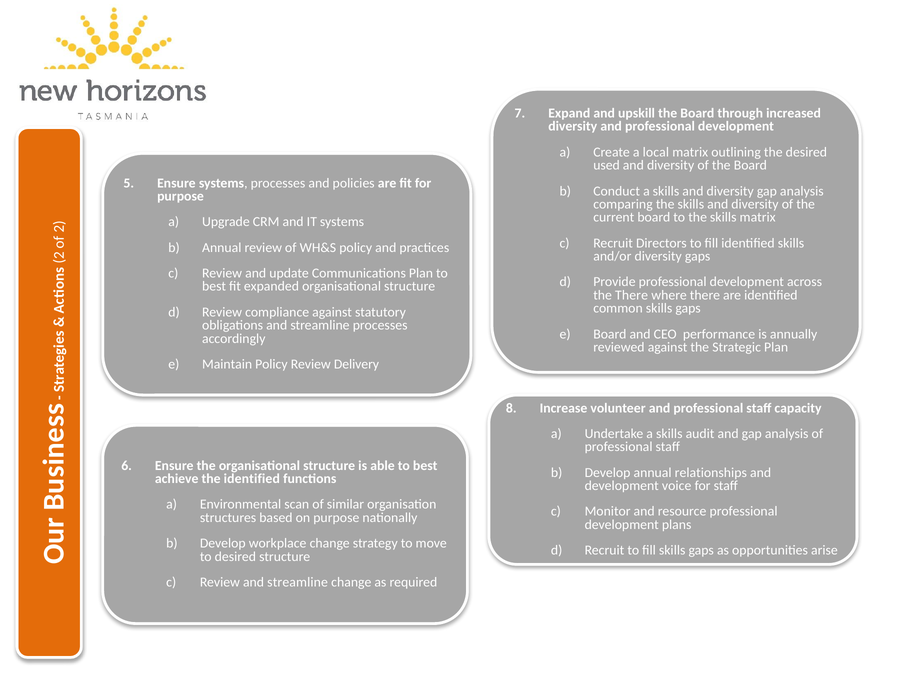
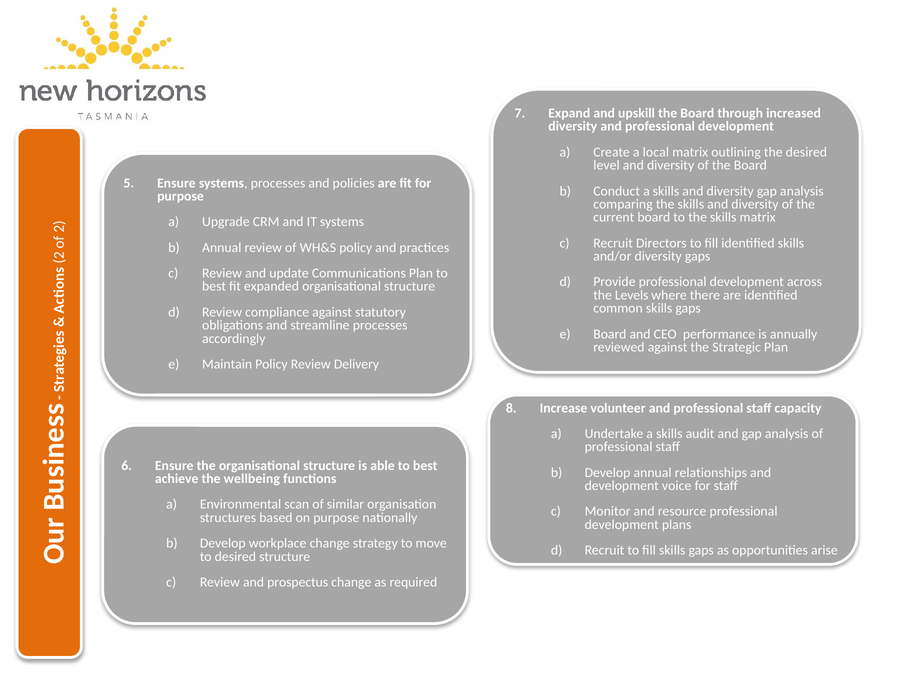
used: used -> level
the There: There -> Levels
the identified: identified -> wellbeing
Review and streamline: streamline -> prospectus
